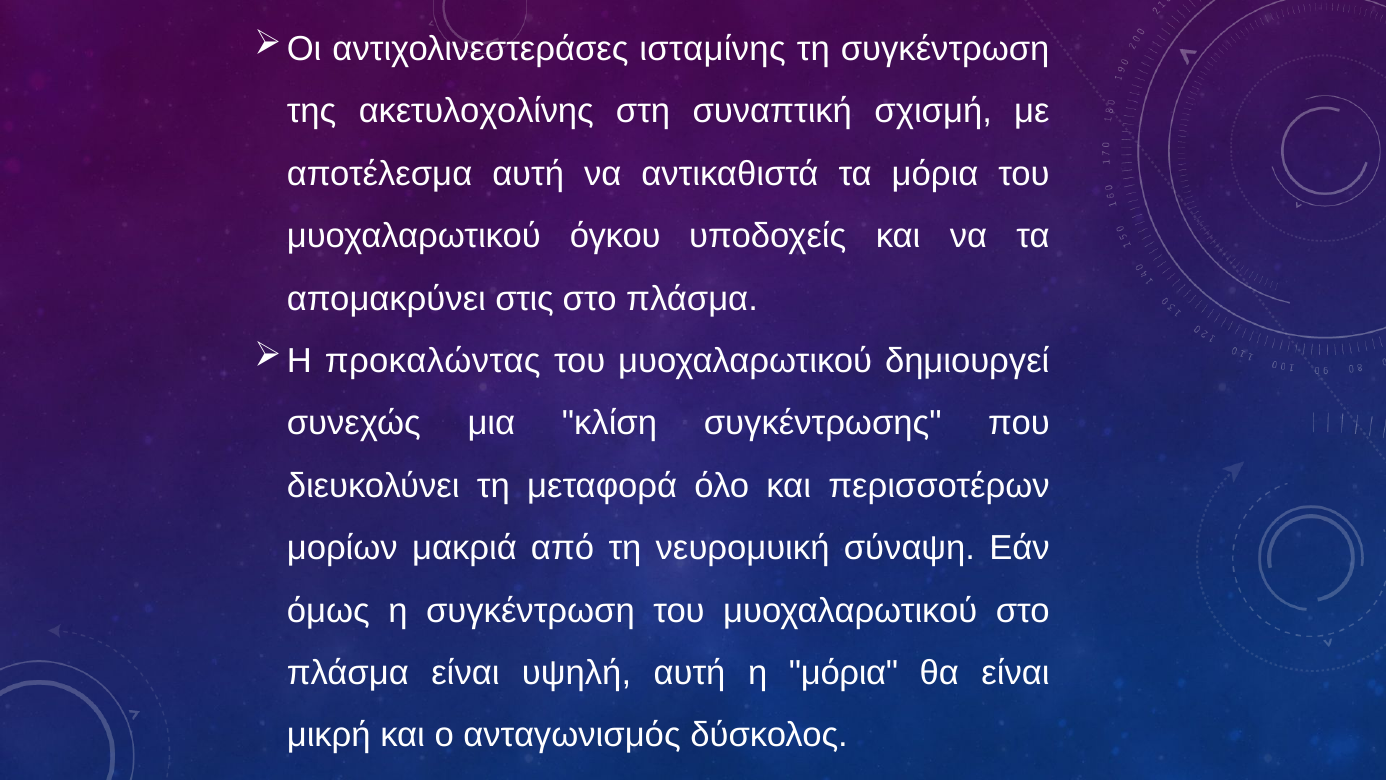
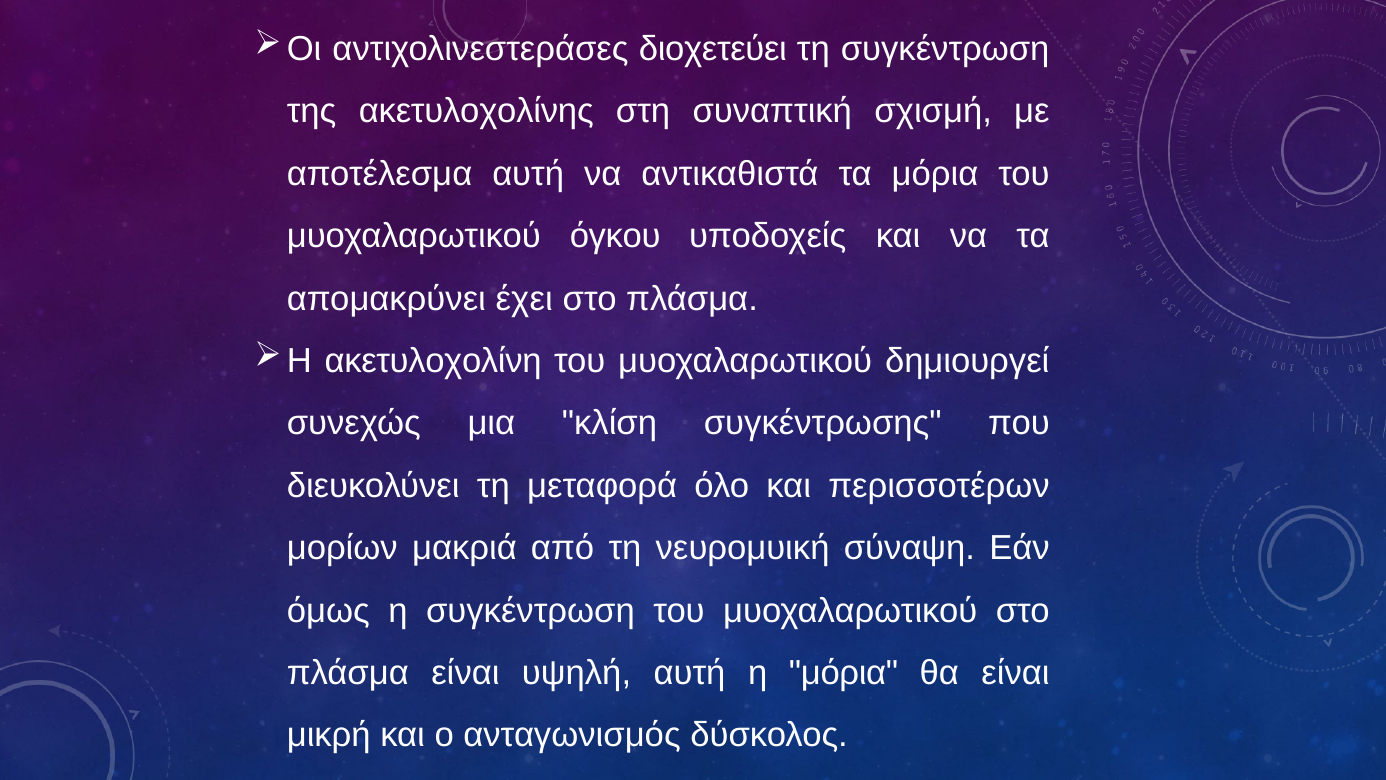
ισταμίνης: ισταμίνης -> διοχετεύει
στις: στις -> έχει
προκαλώντας: προκαλώντας -> ακετυλοχολίνη
